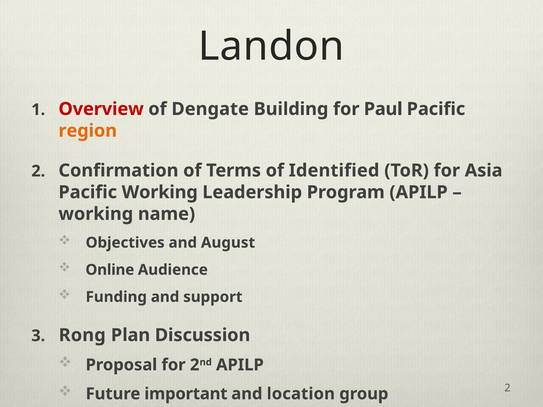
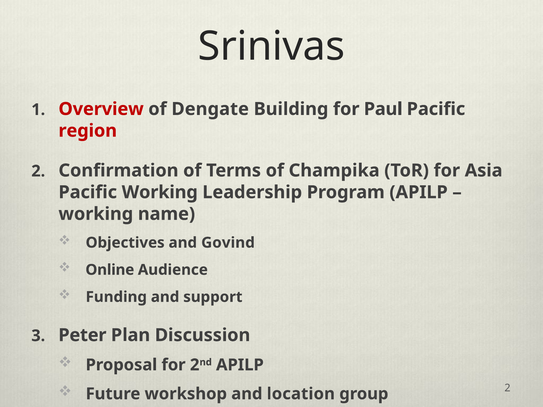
Landon: Landon -> Srinivas
region colour: orange -> red
Identified: Identified -> Champika
August: August -> Govind
Rong: Rong -> Peter
important: important -> workshop
